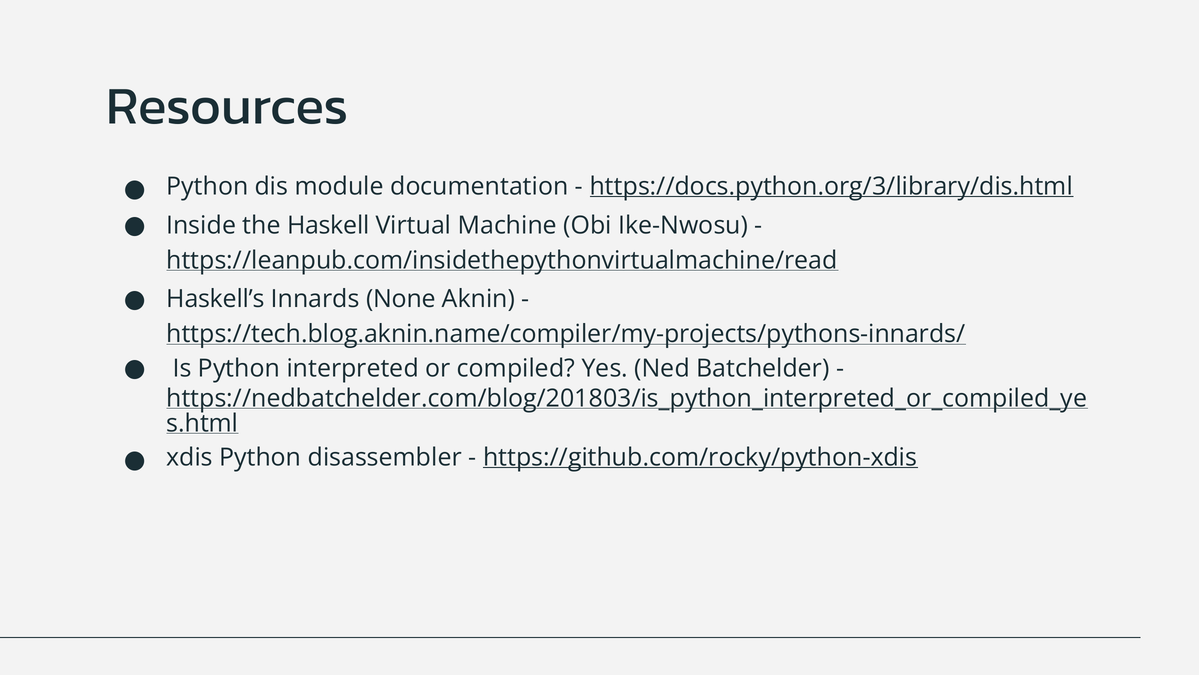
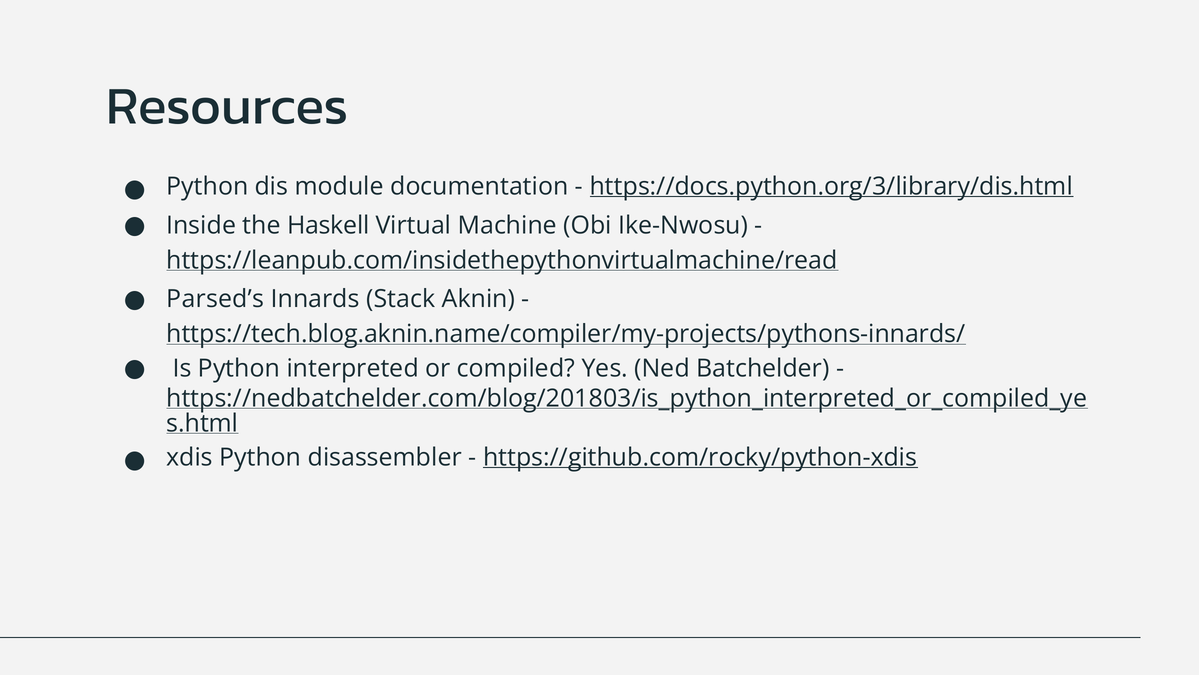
Haskell’s: Haskell’s -> Parsed’s
None: None -> Stack
